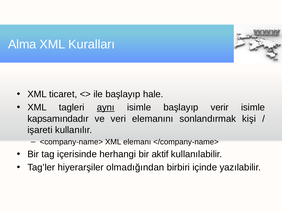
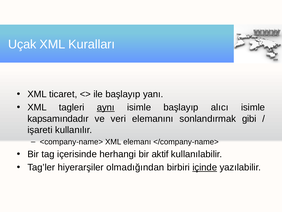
Alma: Alma -> Uçak
hale: hale -> yanı
verir: verir -> alıcı
kişi: kişi -> gibi
içinde underline: none -> present
